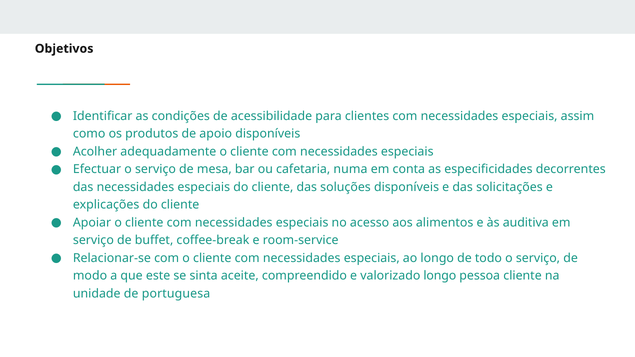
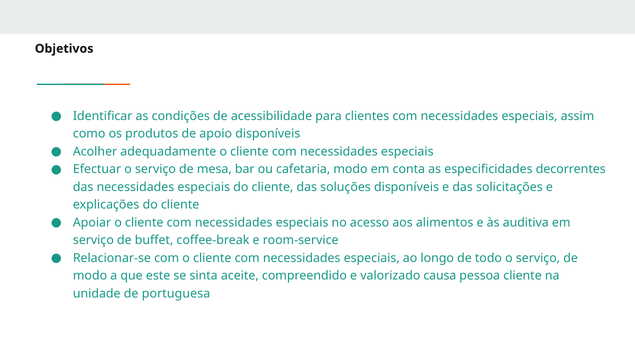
cafetaria numa: numa -> modo
valorizado longo: longo -> causa
